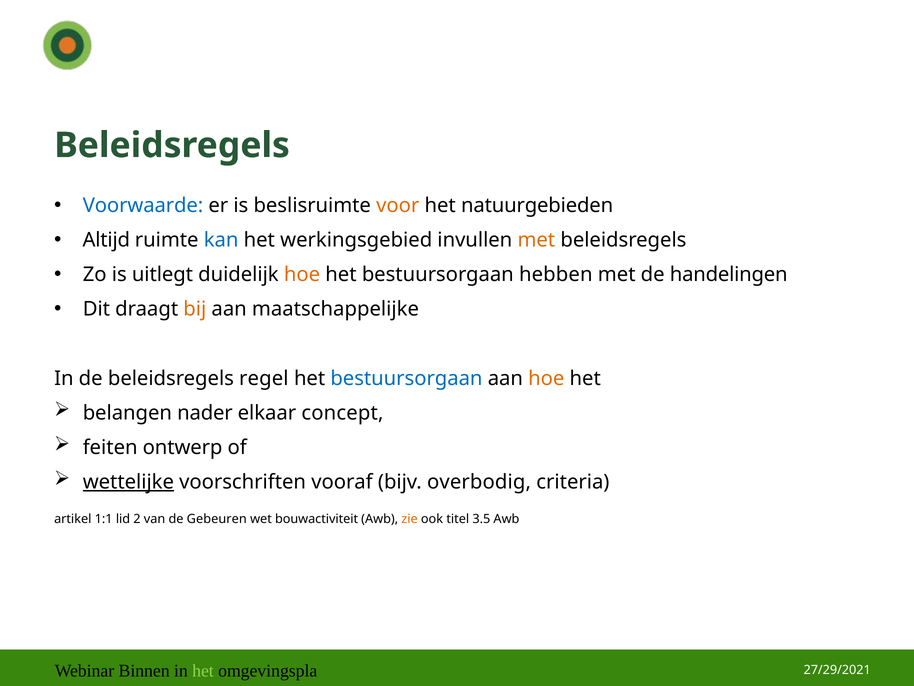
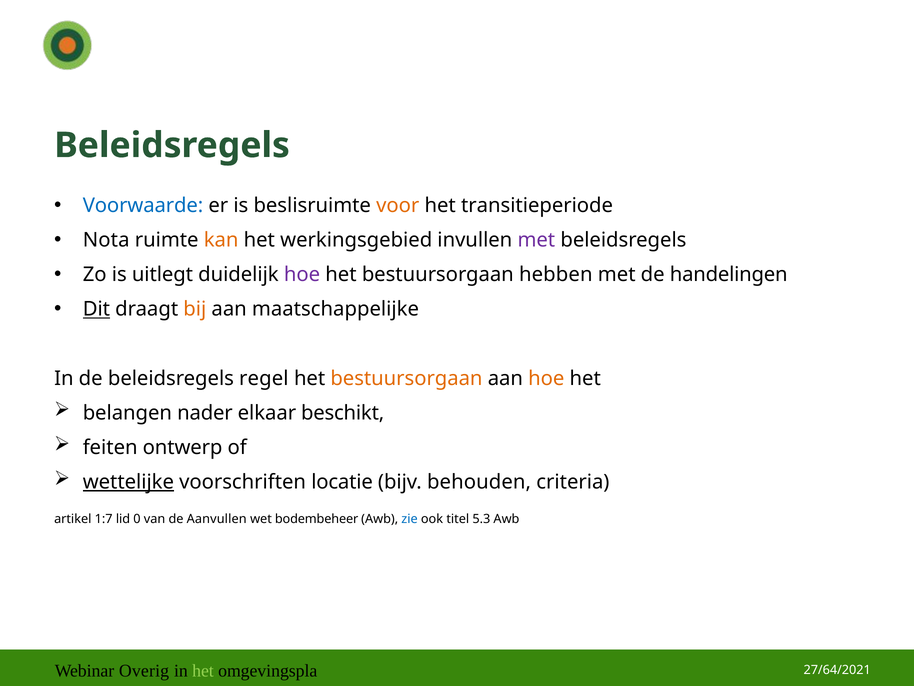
natuurgebieden: natuurgebieden -> transitieperiode
Altijd: Altijd -> Nota
kan colour: blue -> orange
met at (536, 240) colour: orange -> purple
hoe at (302, 274) colour: orange -> purple
Dit underline: none -> present
bestuursorgaan at (406, 378) colour: blue -> orange
concept: concept -> beschikt
vooraf: vooraf -> locatie
overbodig: overbodig -> behouden
1:1: 1:1 -> 1:7
2: 2 -> 0
Gebeuren: Gebeuren -> Aanvullen
bouwactiviteit: bouwactiviteit -> bodembeheer
zie colour: orange -> blue
3.5: 3.5 -> 5.3
Binnen: Binnen -> Overig
27/29/2021: 27/29/2021 -> 27/64/2021
